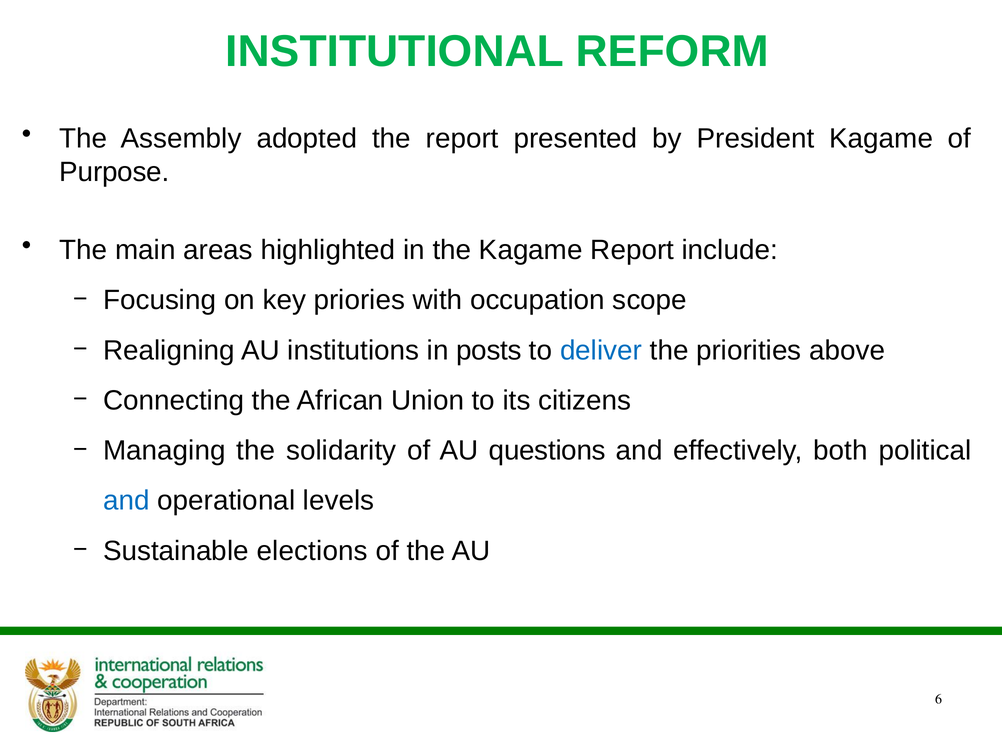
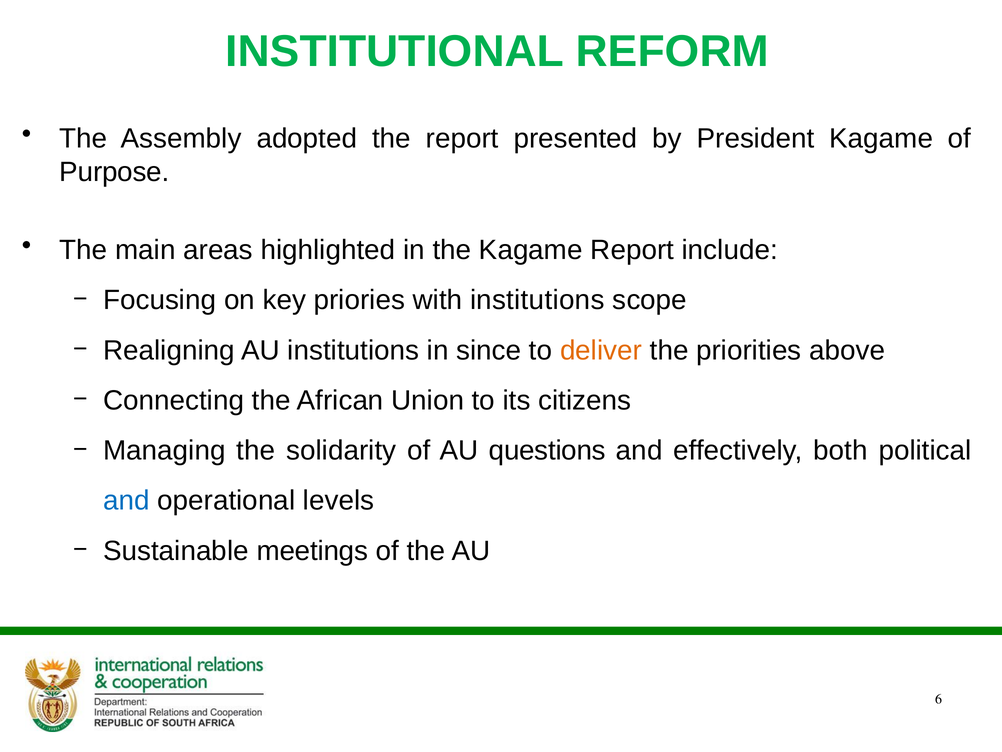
with occupation: occupation -> institutions
posts: posts -> since
deliver colour: blue -> orange
elections: elections -> meetings
